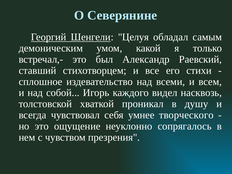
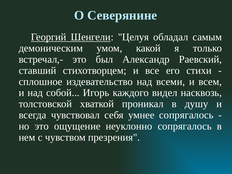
умнее творческого: творческого -> сопрягалось
